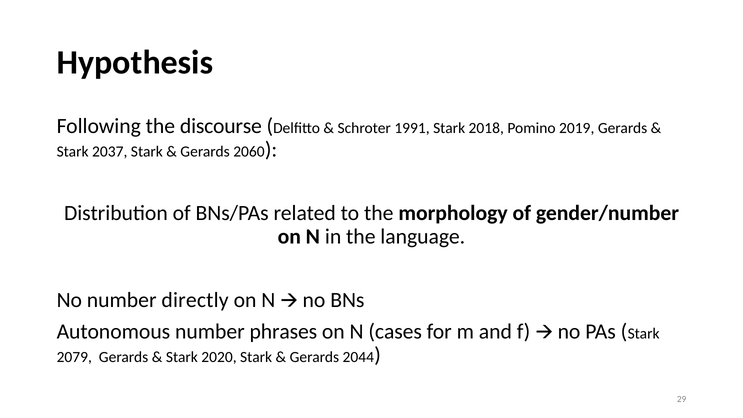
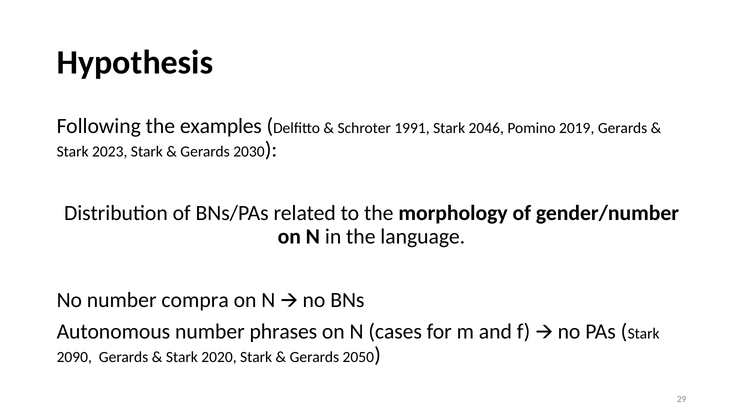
discourse: discourse -> examples
2018: 2018 -> 2046
2037: 2037 -> 2023
2060: 2060 -> 2030
directly: directly -> compra
2079: 2079 -> 2090
2044: 2044 -> 2050
